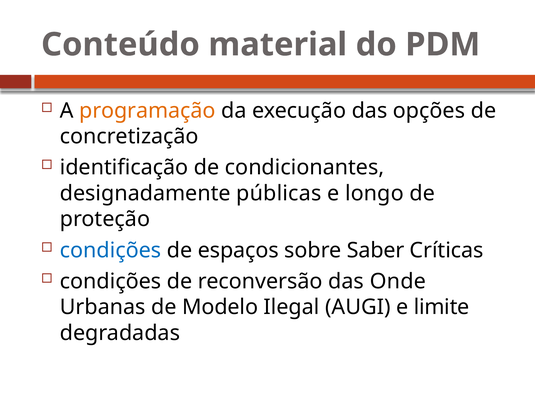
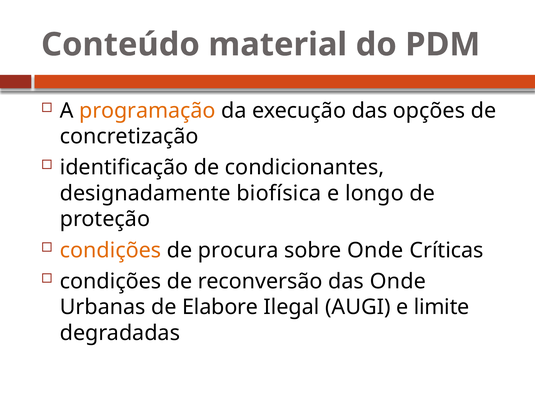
públicas: públicas -> biofísica
condições at (111, 250) colour: blue -> orange
espaços: espaços -> procura
sobre Saber: Saber -> Onde
Modelo: Modelo -> Elabore
